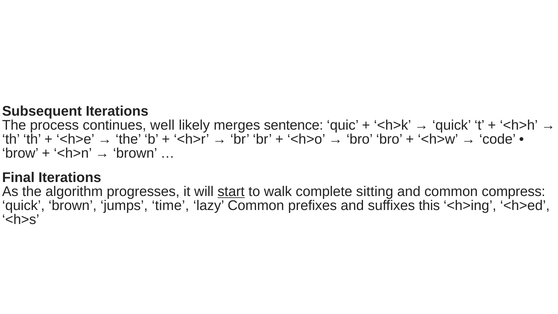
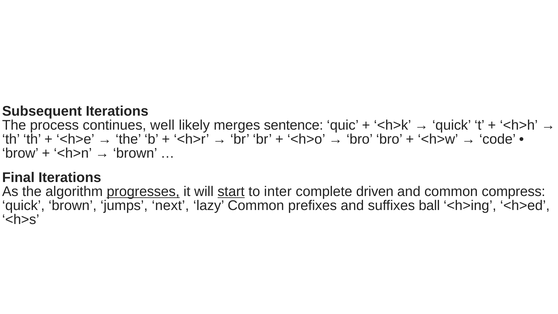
progresses underline: none -> present
walk: walk -> inter
sitting: sitting -> driven
time: time -> next
this: this -> ball
